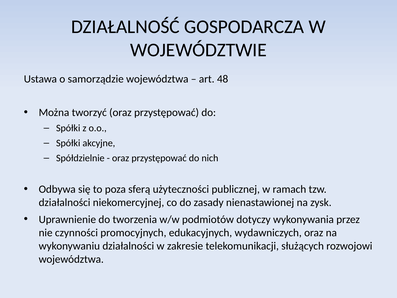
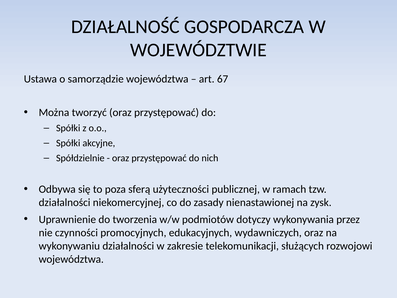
48: 48 -> 67
